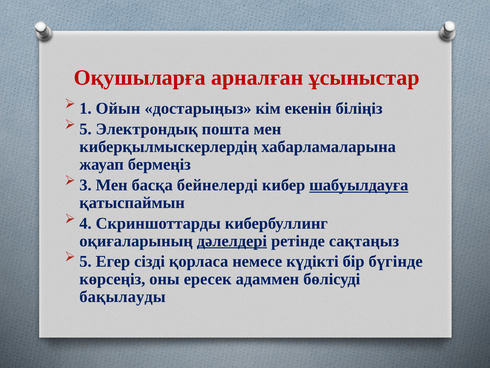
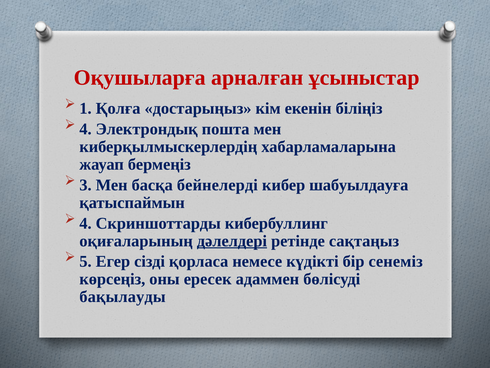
Ойын: Ойын -> Қолға
5 at (86, 129): 5 -> 4
шабуылдауға underline: present -> none
бүгінде: бүгінде -> сенеміз
